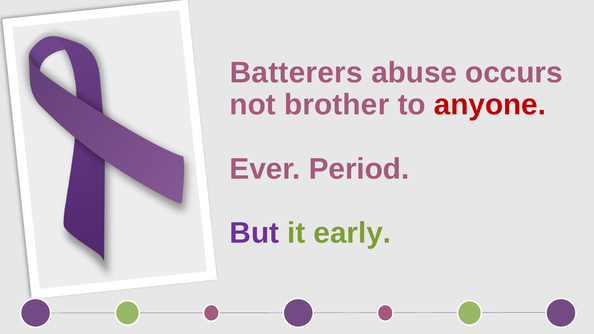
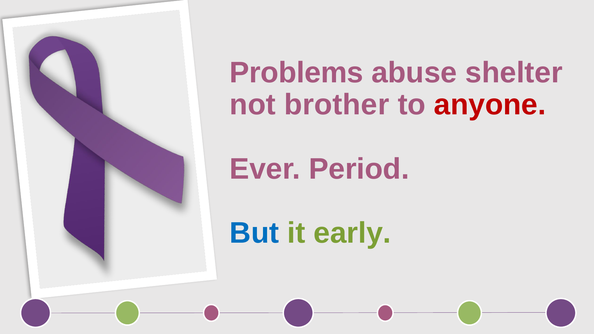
Batterers: Batterers -> Problems
occurs: occurs -> shelter
But colour: purple -> blue
